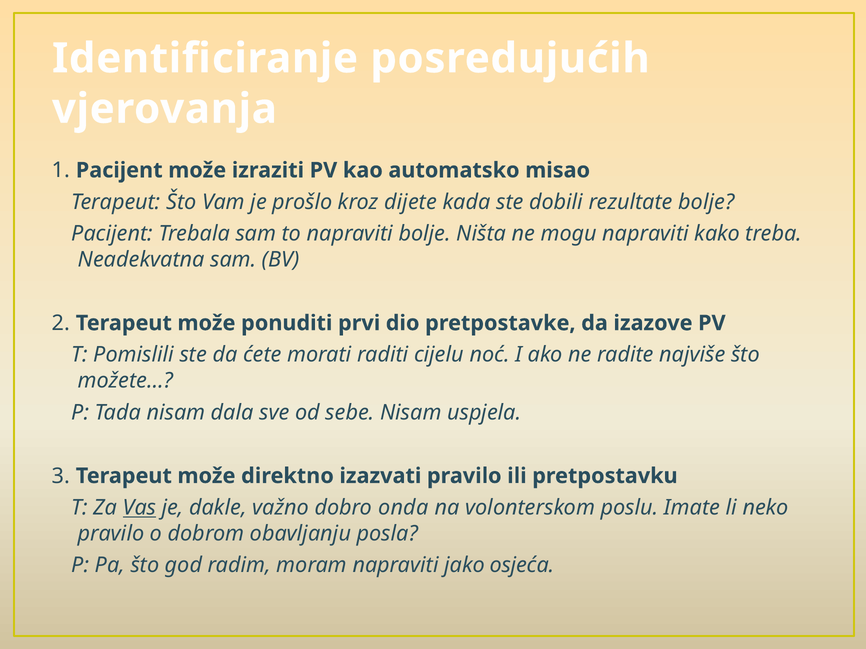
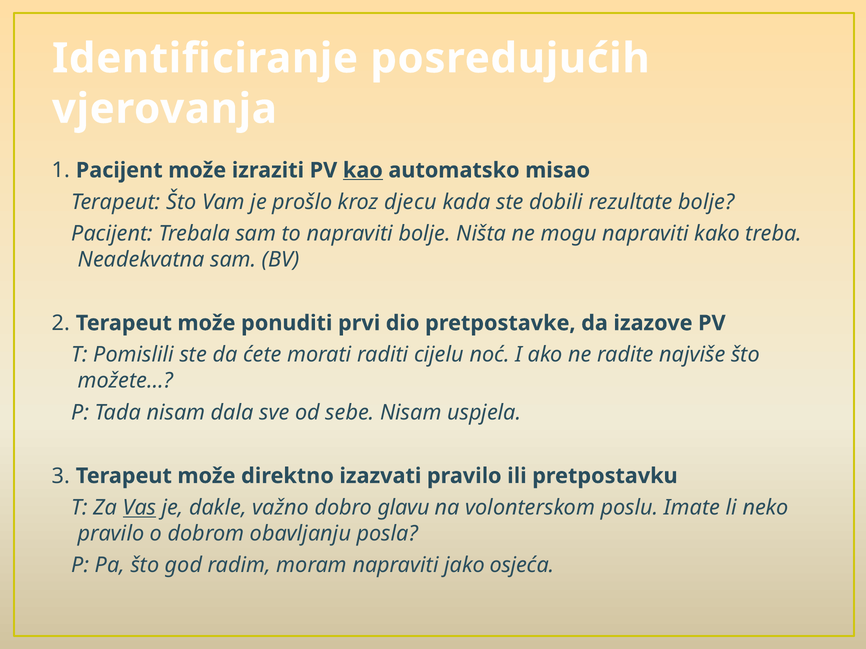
kao underline: none -> present
dijete: dijete -> djecu
onda: onda -> glavu
